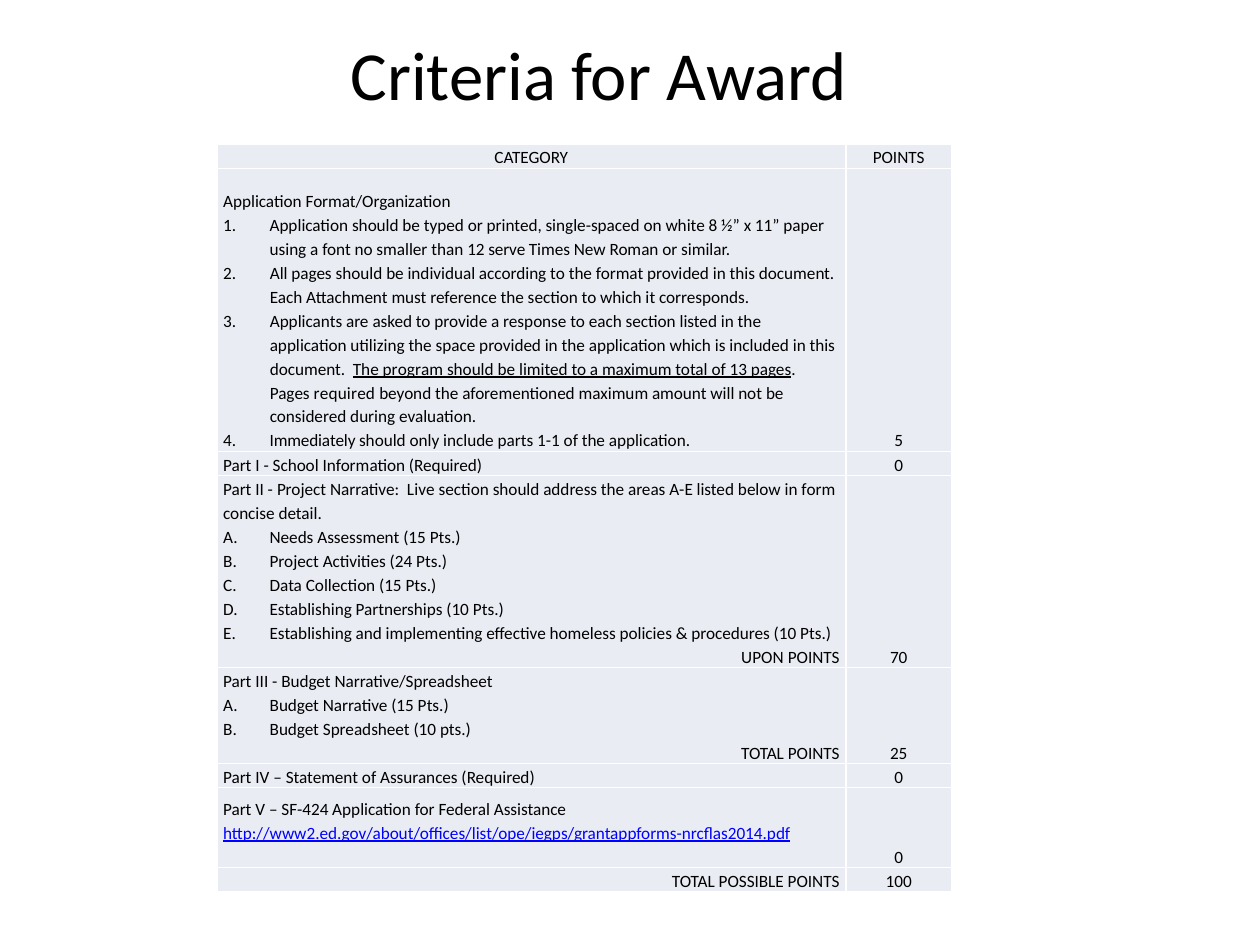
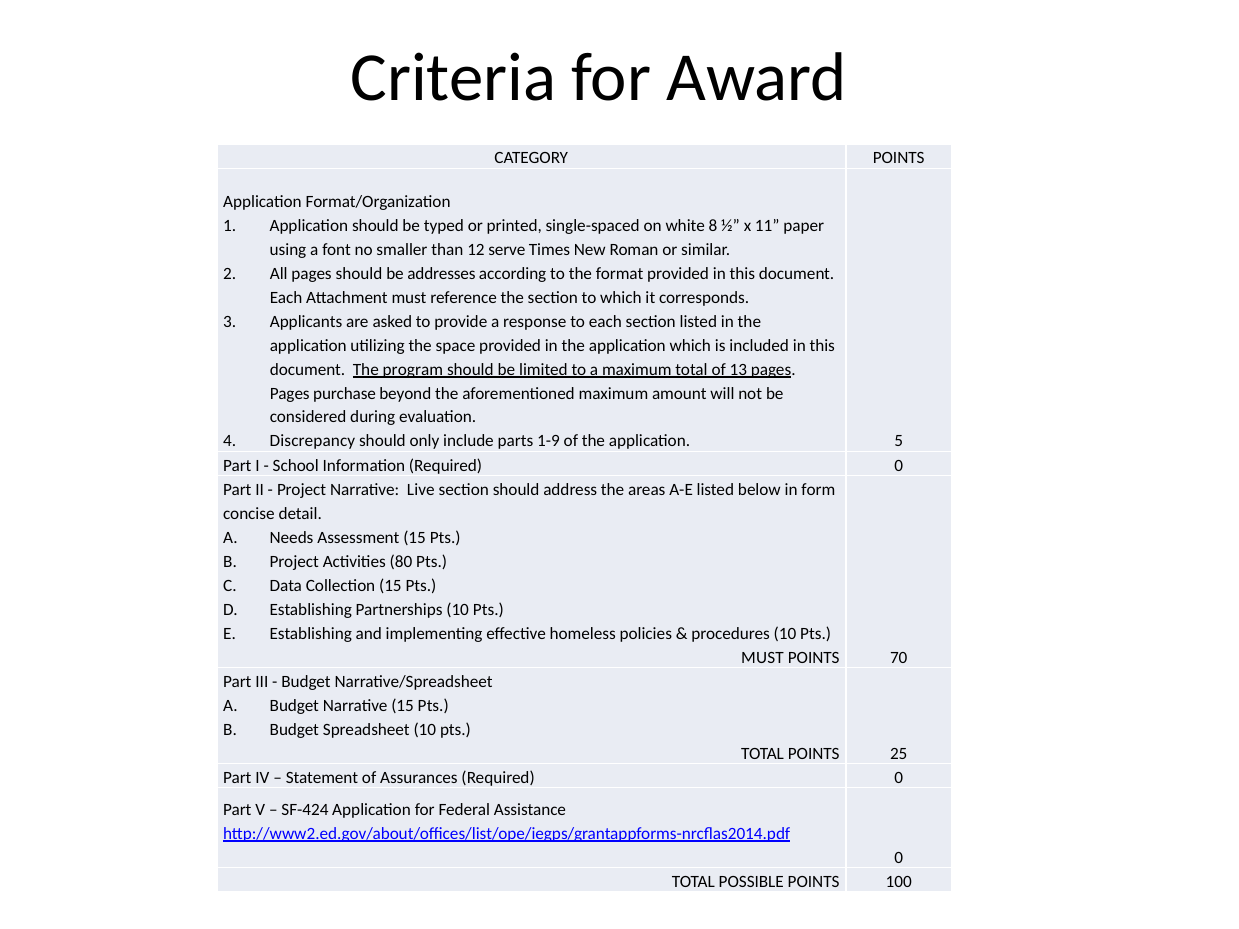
individual: individual -> addresses
Pages required: required -> purchase
Immediately: Immediately -> Discrepancy
1-1: 1-1 -> 1-9
24: 24 -> 80
UPON at (762, 658): UPON -> MUST
